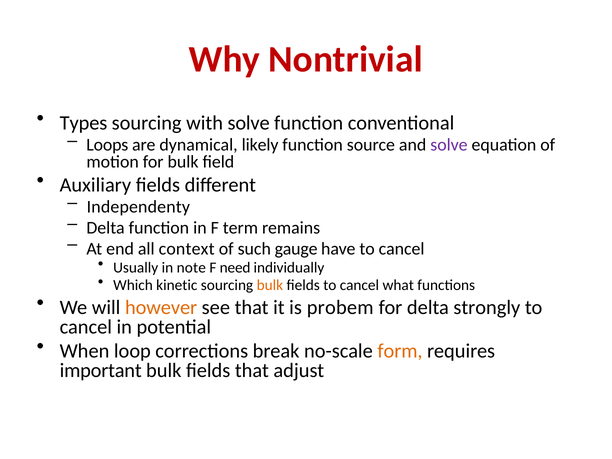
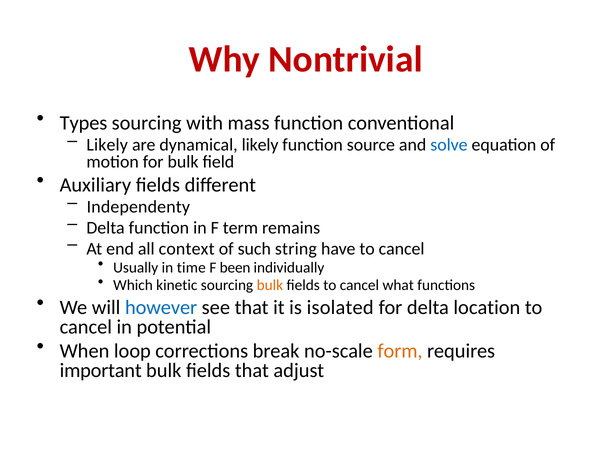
with solve: solve -> mass
Loops at (107, 145): Loops -> Likely
solve at (449, 145) colour: purple -> blue
gauge: gauge -> string
note: note -> time
need: need -> been
however colour: orange -> blue
probem: probem -> isolated
strongly: strongly -> location
